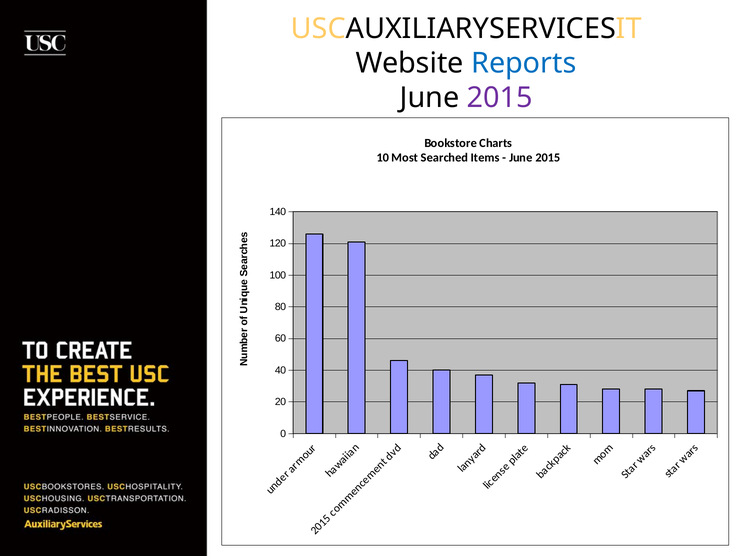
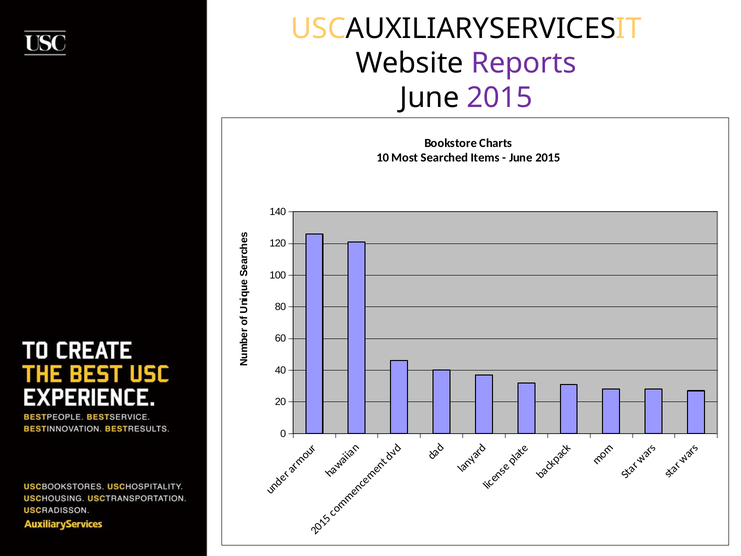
Reports colour: blue -> purple
